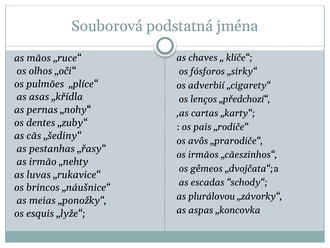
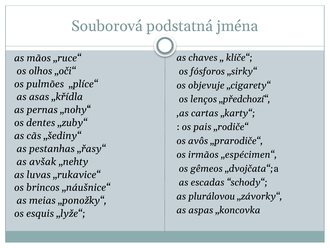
adverbií: adverbií -> objevuje
„cãeszinhos“: „cãeszinhos“ -> „espécimen“
irmão: irmão -> avšak
